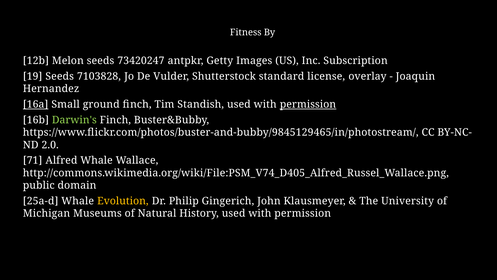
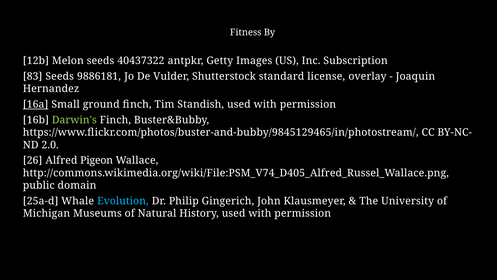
73420247: 73420247 -> 40437322
19: 19 -> 83
7103828: 7103828 -> 9886181
permission at (308, 104) underline: present -> none
71: 71 -> 26
Alfred Whale: Whale -> Pigeon
Evolution colour: yellow -> light blue
